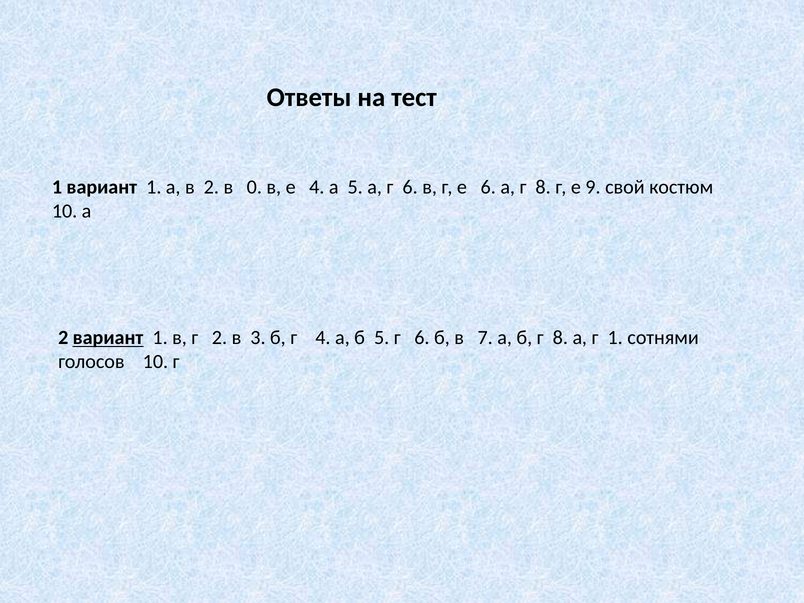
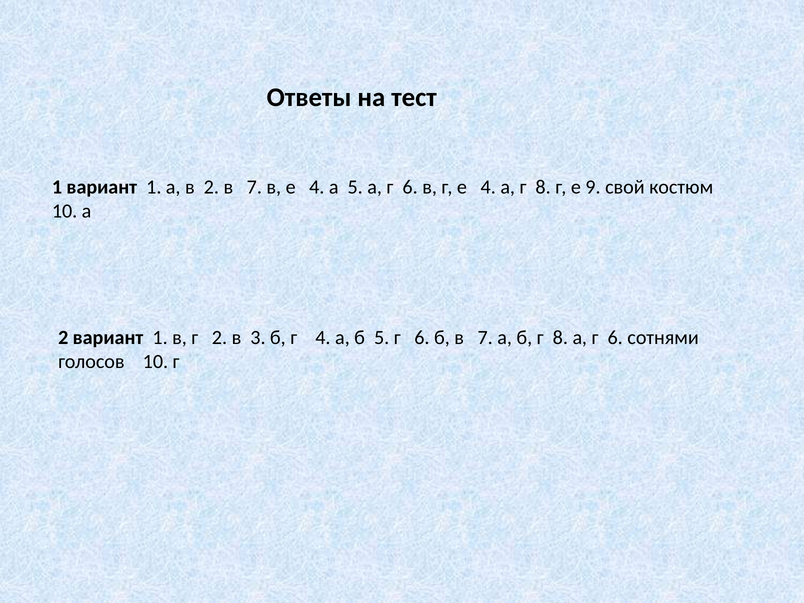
2 в 0: 0 -> 7
г е 6: 6 -> 4
вариант at (108, 338) underline: present -> none
8 а г 1: 1 -> 6
